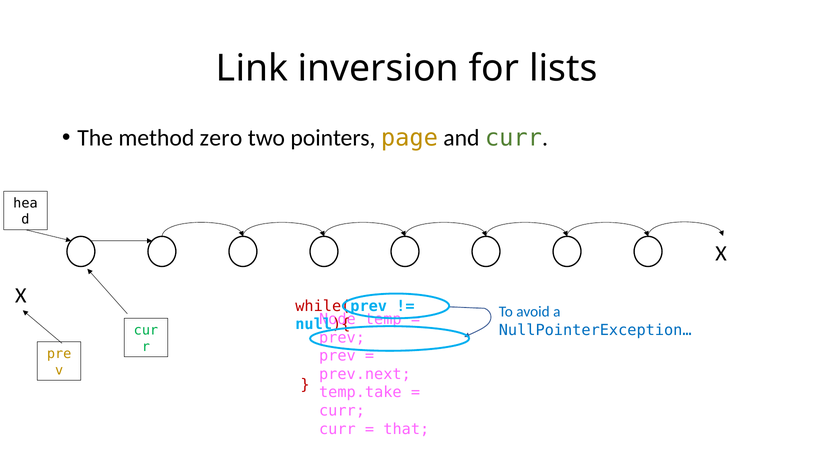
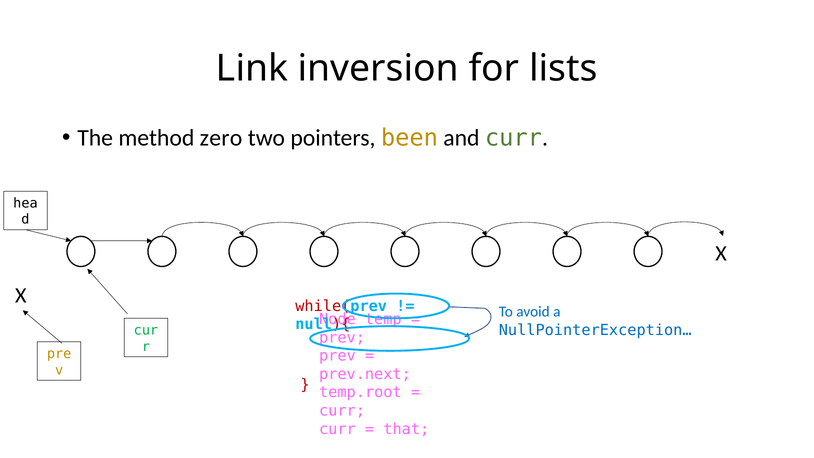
page: page -> been
temp.take: temp.take -> temp.root
